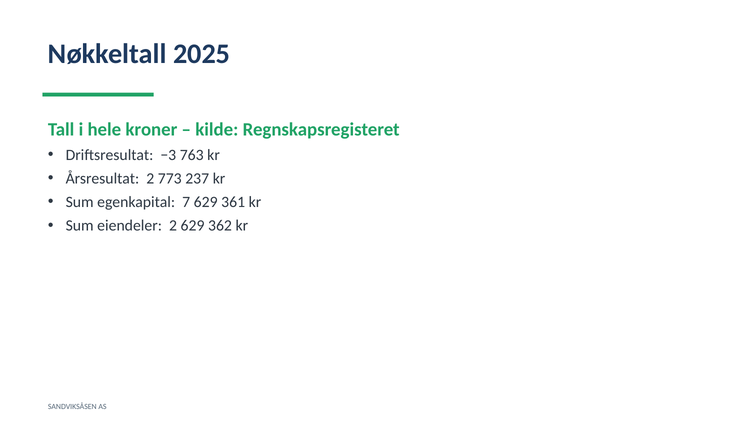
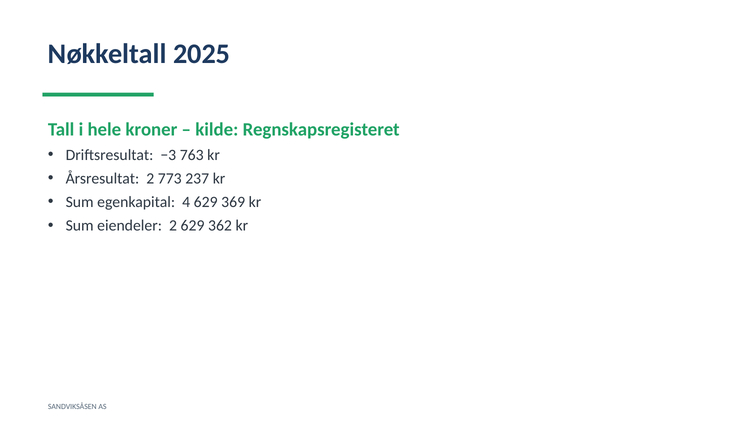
7: 7 -> 4
361: 361 -> 369
